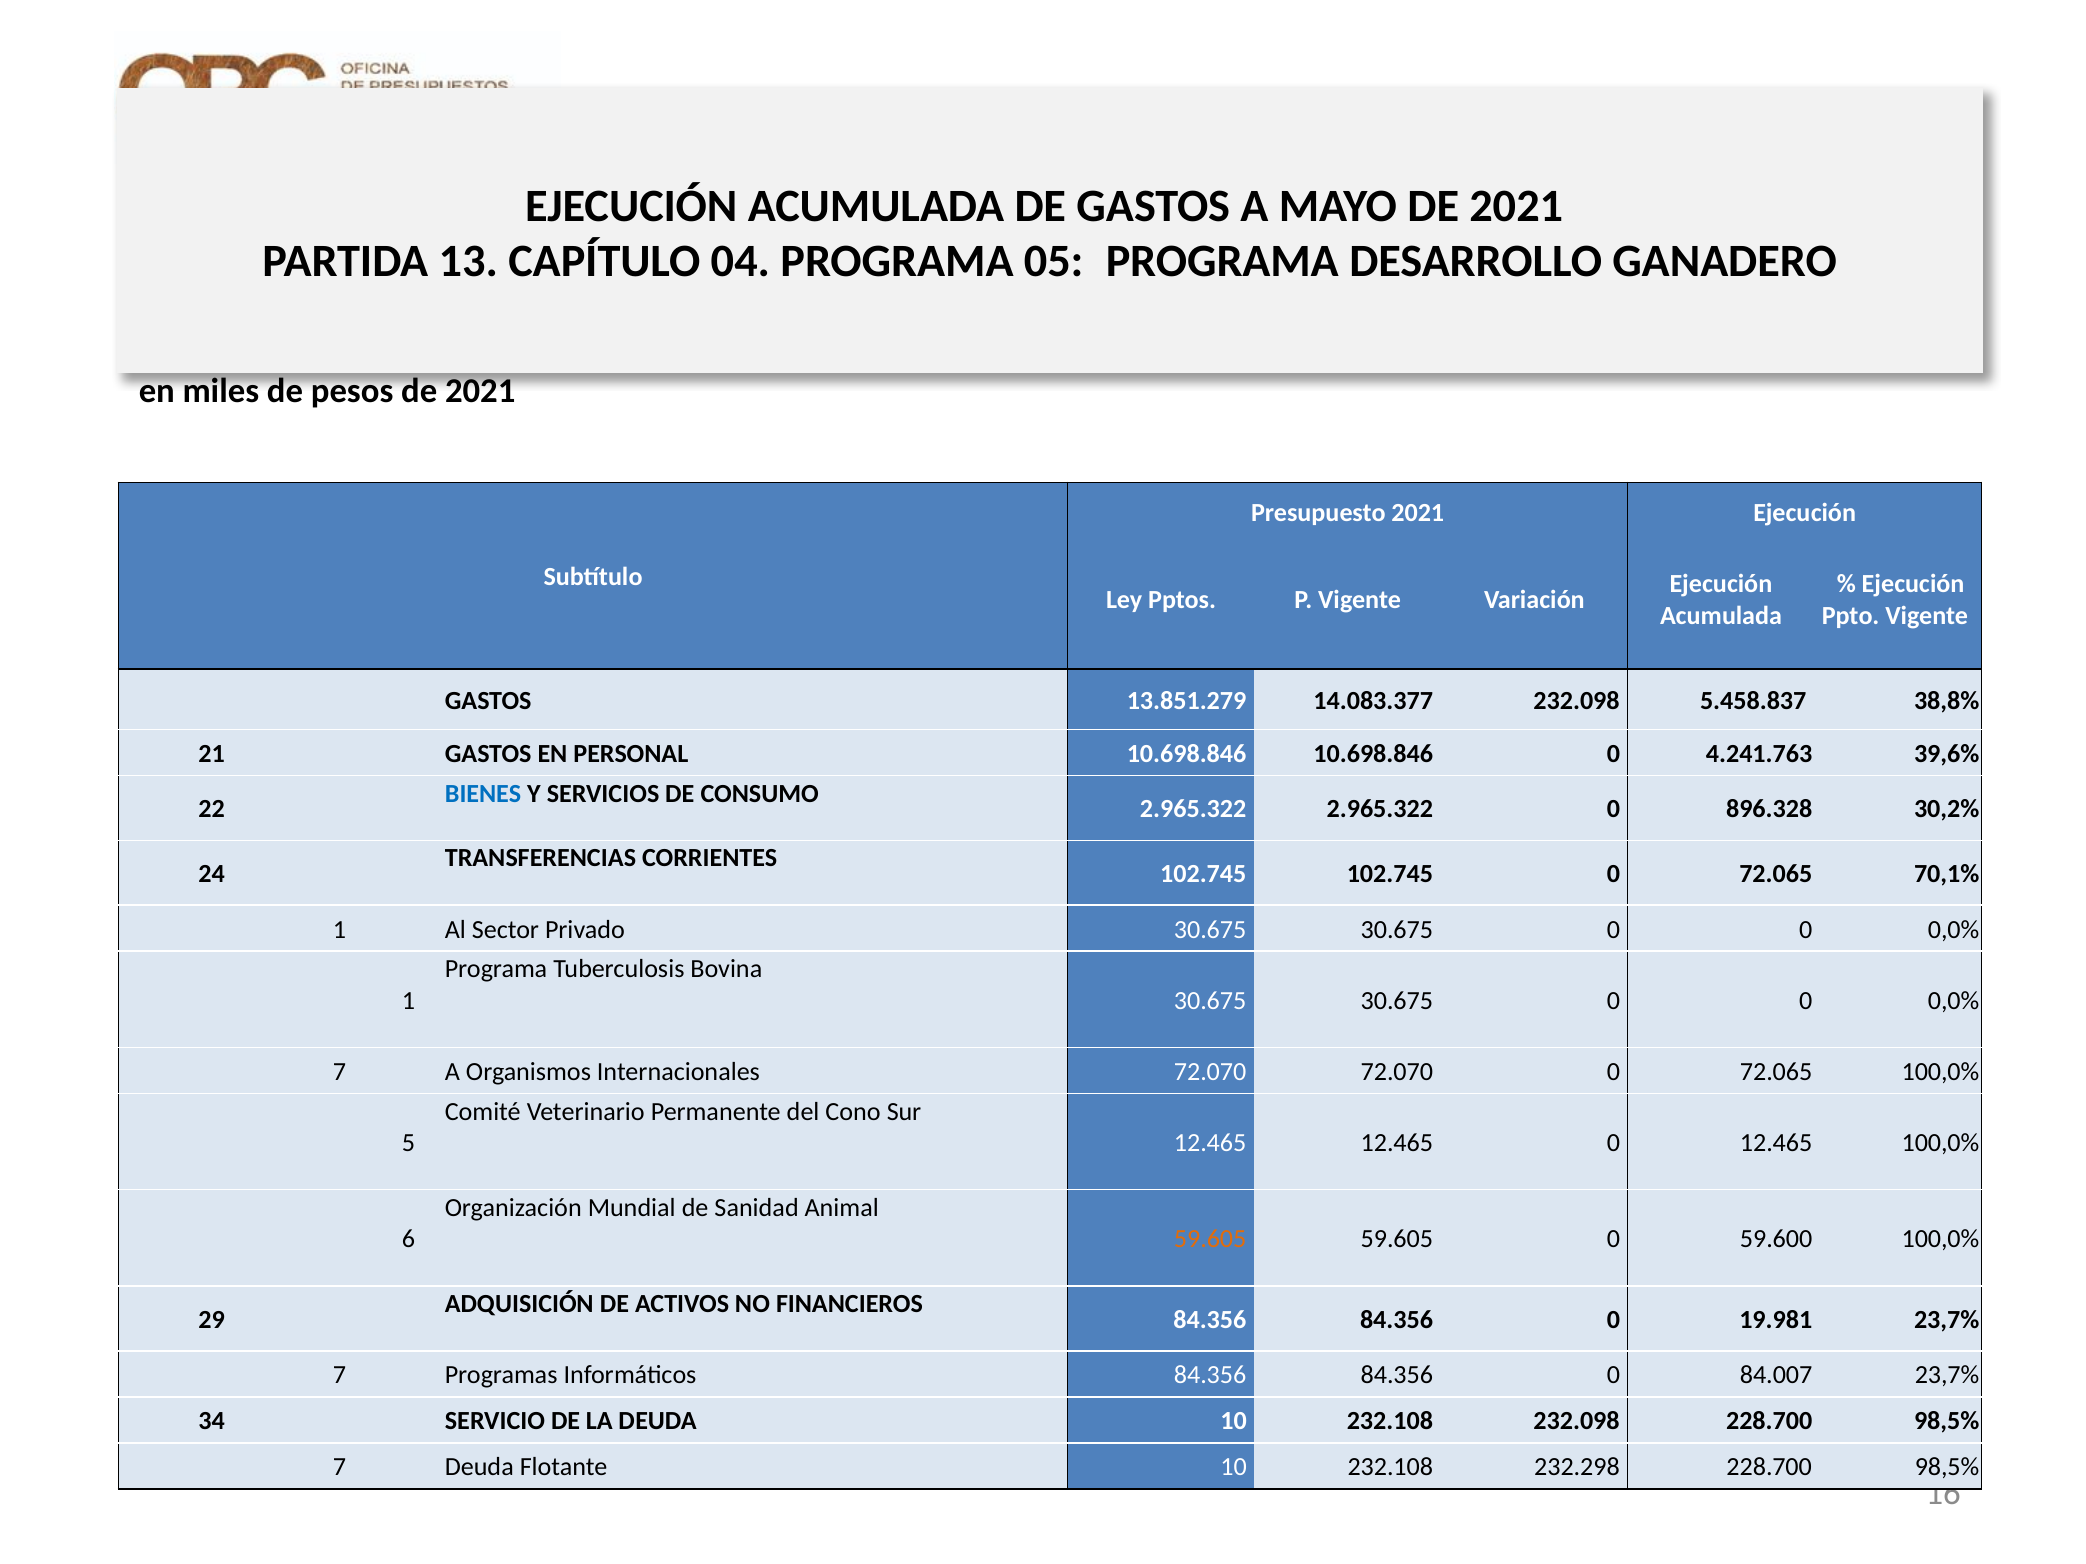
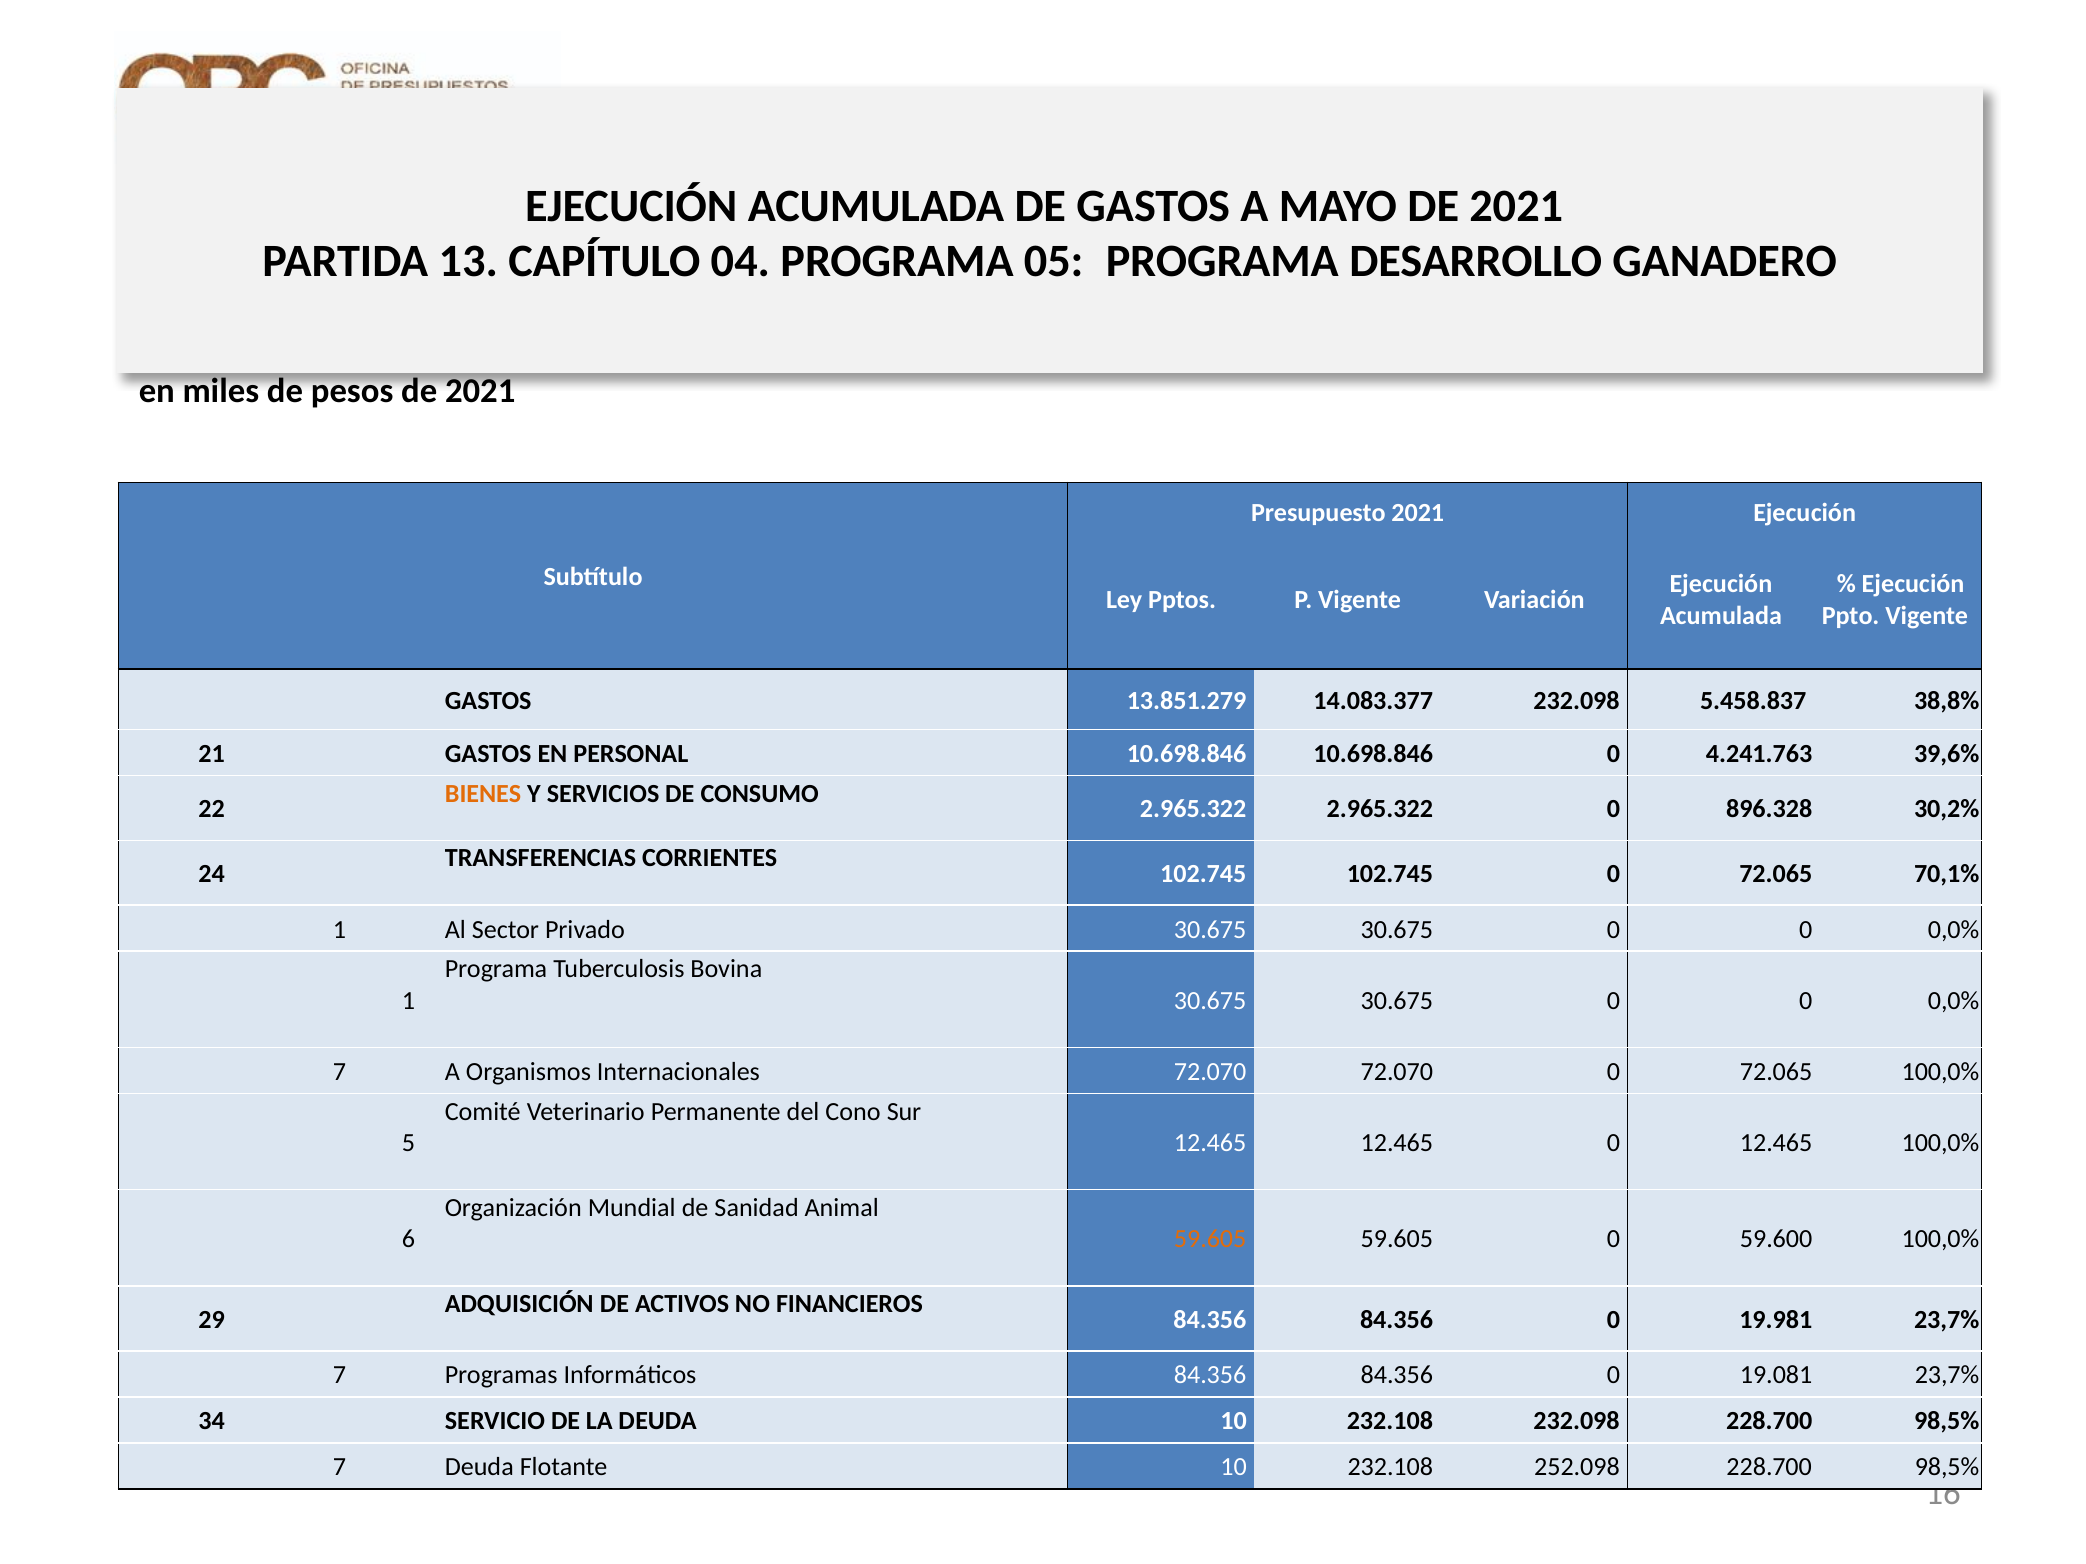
BIENES colour: blue -> orange
84.007: 84.007 -> 19.081
232.298: 232.298 -> 252.098
